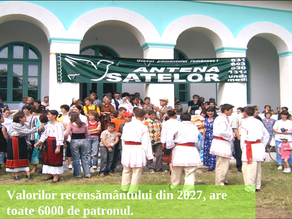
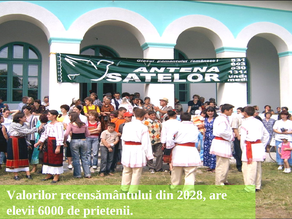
2027: 2027 -> 2028
toate: toate -> elevii
patronul: patronul -> prietenii
